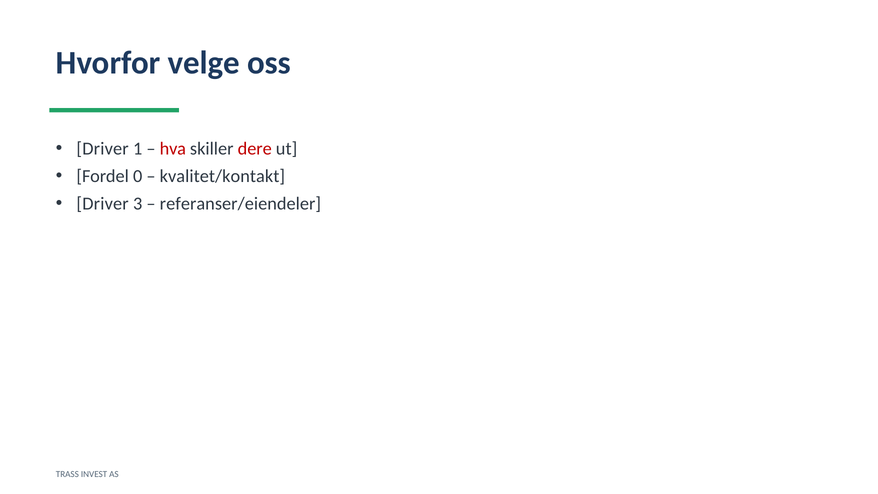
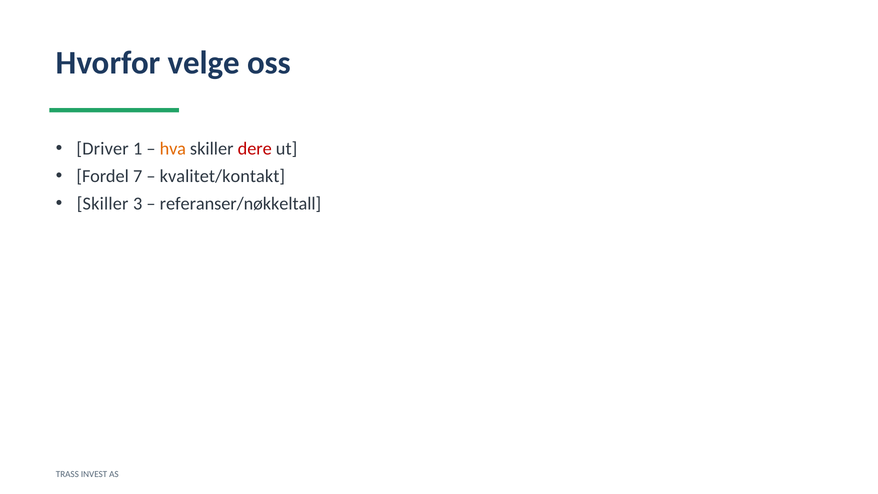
hva colour: red -> orange
0: 0 -> 7
Driver at (103, 204): Driver -> Skiller
referanser/eiendeler: referanser/eiendeler -> referanser/nøkkeltall
